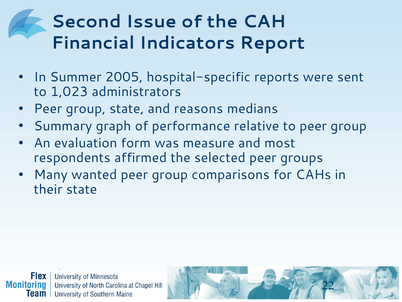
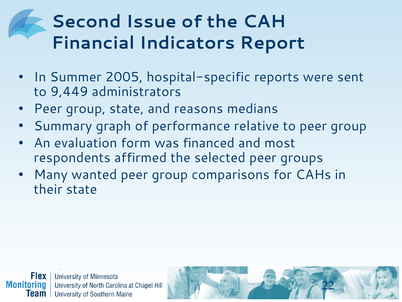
1,023: 1,023 -> 9,449
measure: measure -> financed
